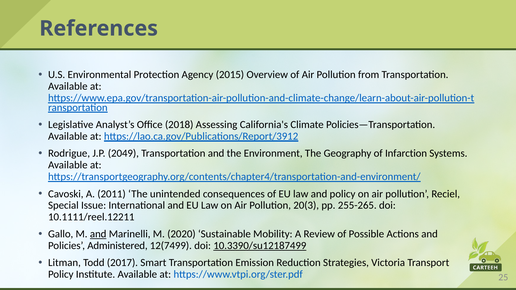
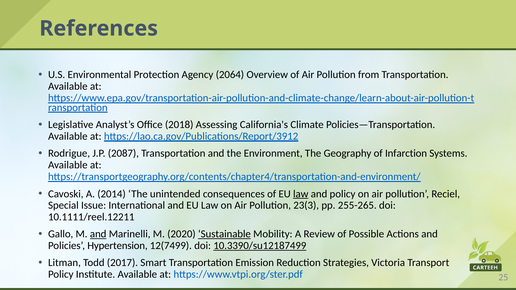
2015: 2015 -> 2064
2049: 2049 -> 2087
2011: 2011 -> 2014
law at (301, 194) underline: none -> present
20(3: 20(3 -> 23(3
Sustainable underline: none -> present
Administered: Administered -> Hypertension
